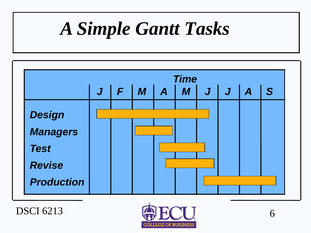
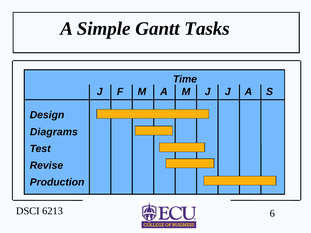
Managers: Managers -> Diagrams
